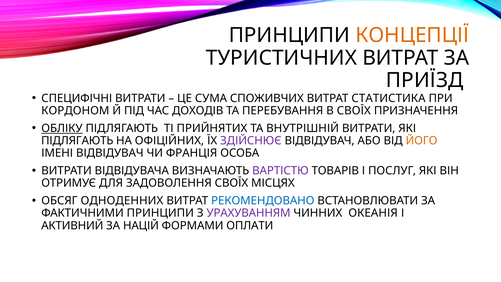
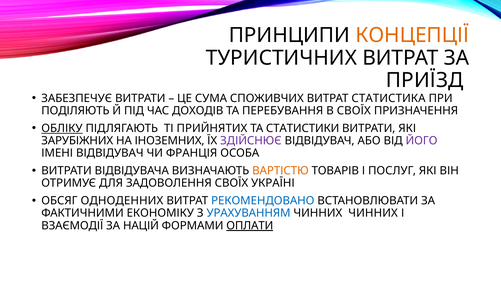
СПЕЦИФІЧНІ: СПЕЦИФІЧНІ -> ЗАБЕЗПЕЧУЄ
КОРДОНОМ: КОРДОНОМ -> ПОДІЛЯЮТЬ
ВНУТРІШНІЙ: ВНУТРІШНІЙ -> СТАТИСТИКИ
ПІДЛЯГАЮТЬ at (77, 141): ПІДЛЯГАЮТЬ -> ЗАРУБІЖНИХ
ОФІЦІЙНИХ: ОФІЦІЙНИХ -> ІНОЗЕМНИХ
ЙОГО colour: orange -> purple
ВАРТІСТЮ colour: purple -> orange
МІСЦЯХ: МІСЦЯХ -> УКРАЇНІ
ФАКТИЧНИМИ ПРИНЦИПИ: ПРИНЦИПИ -> ЕКОНОМІКУ
УРАХУВАННЯМ colour: purple -> blue
ЧИННИХ ОКЕАНІЯ: ОКЕАНІЯ -> ЧИННИХ
АКТИВНИЙ: АКТИВНИЙ -> ВЗАЄМОДІЇ
ОПЛАТИ underline: none -> present
